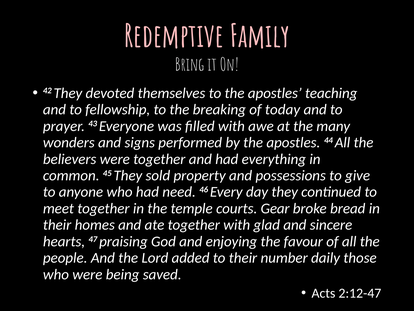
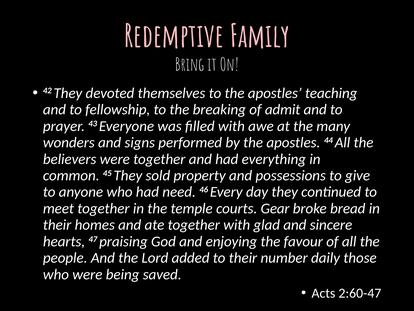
today: today -> admit
2:12-47: 2:12-47 -> 2:60-47
